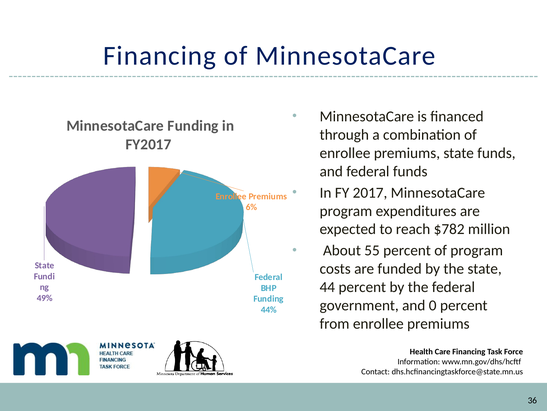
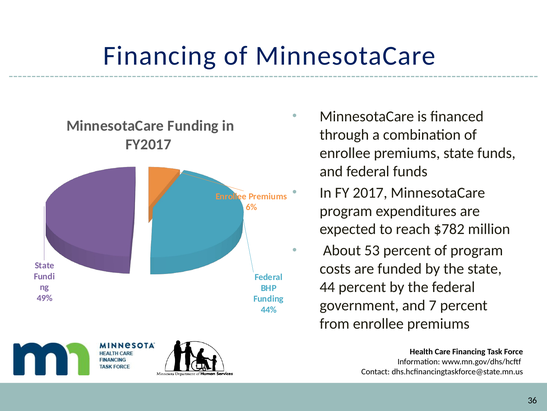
55: 55 -> 53
0: 0 -> 7
